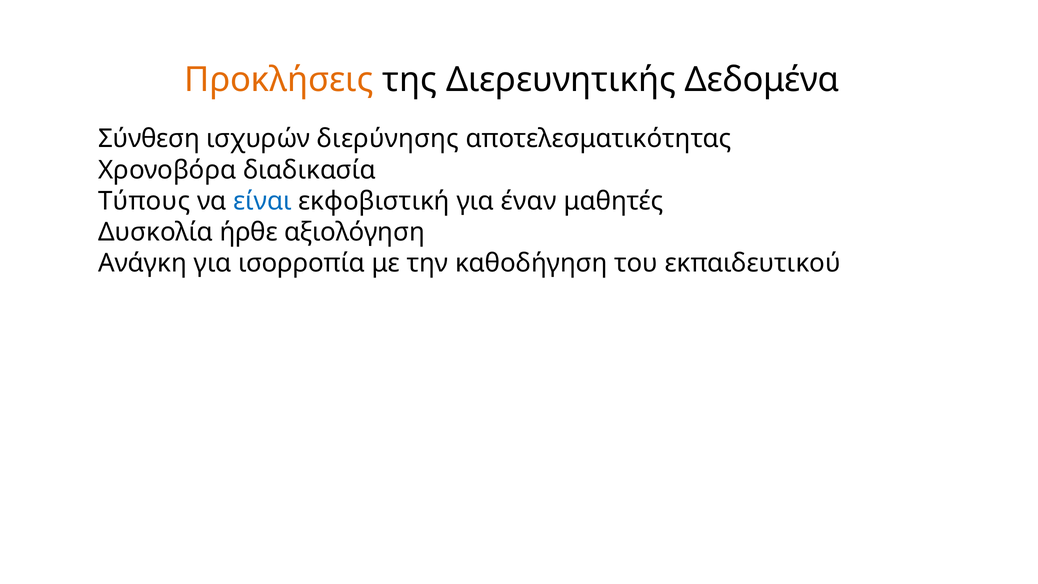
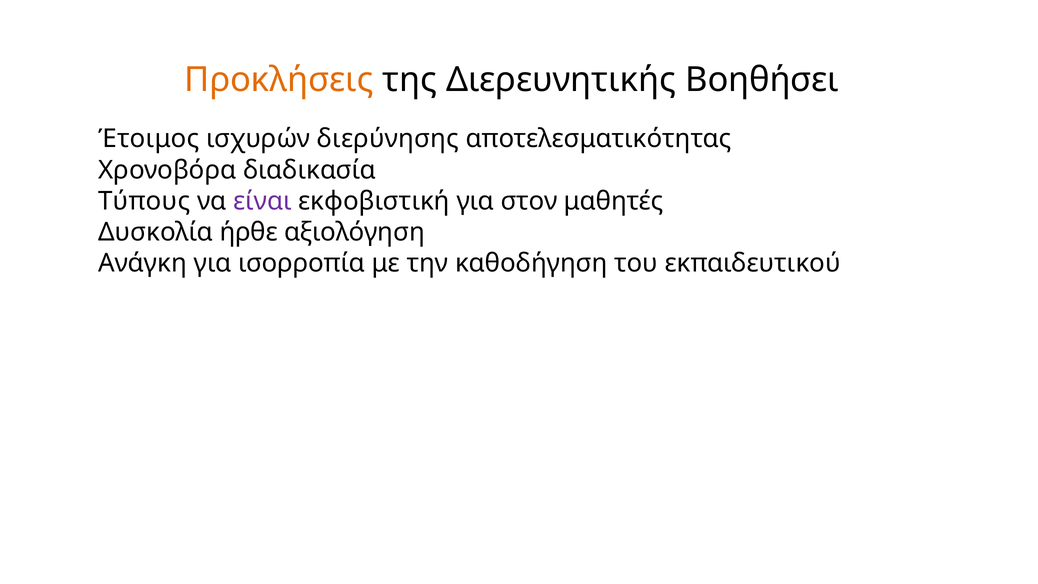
Δεδομένα: Δεδομένα -> Βοηθήσει
Σύνθεση: Σύνθεση -> Έτοιμος
είναι colour: blue -> purple
έναν: έναν -> στον
